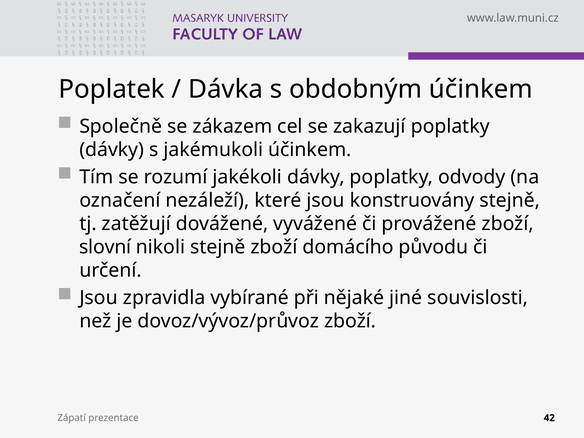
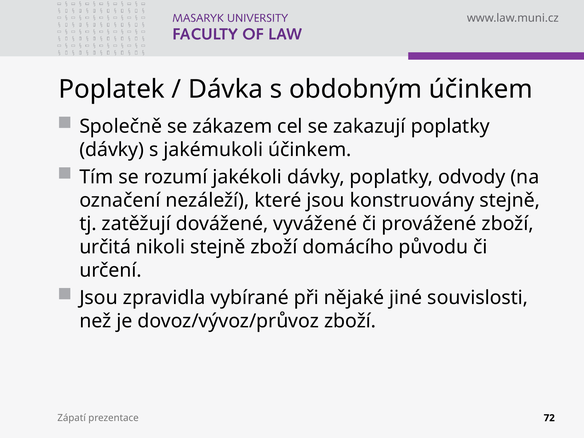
slovní: slovní -> určitá
42: 42 -> 72
